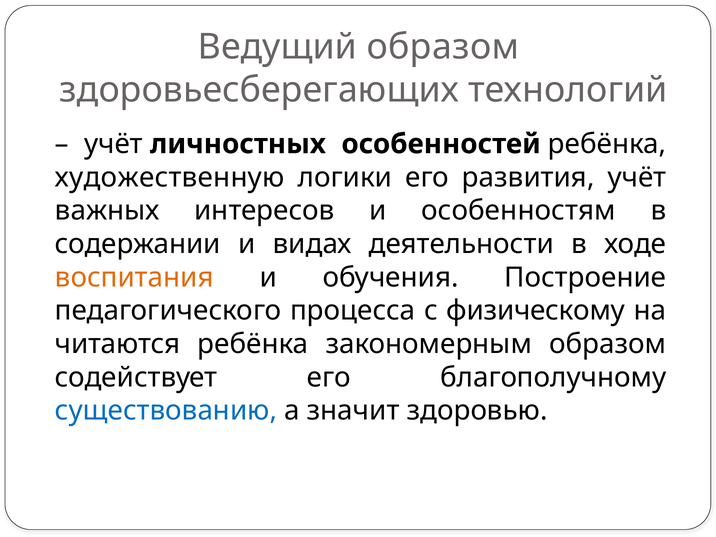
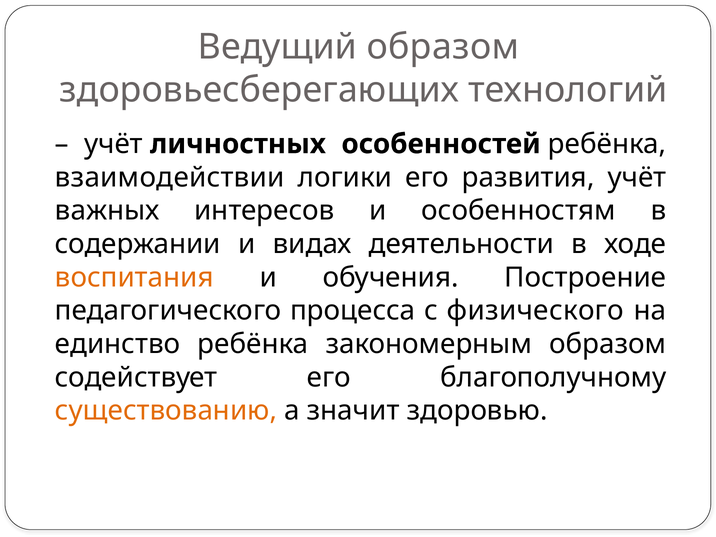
художественную: художественную -> взаимодействии
физическому: физическому -> физического
читаются: читаются -> единство
существованию colour: blue -> orange
